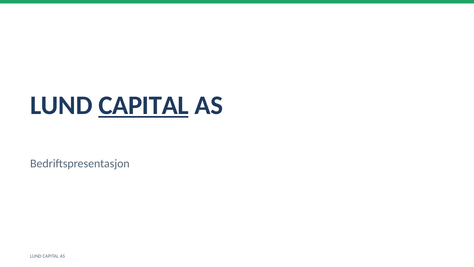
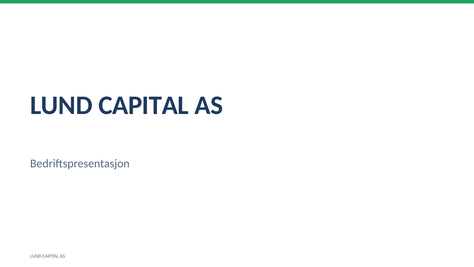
CAPITAL at (144, 105) underline: present -> none
